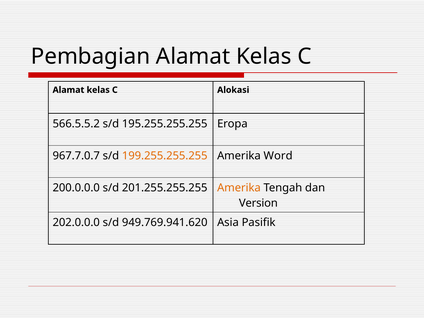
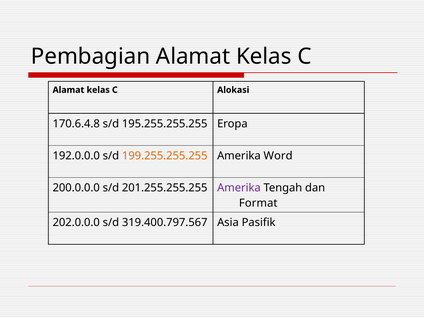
566.5.5.2: 566.5.5.2 -> 170.6.4.8
967.7.0.7: 967.7.0.7 -> 192.0.0.0
Amerika at (239, 188) colour: orange -> purple
Version: Version -> Format
949.769.941.620: 949.769.941.620 -> 319.400.797.567
